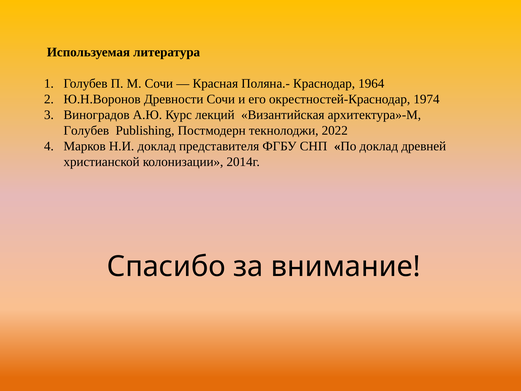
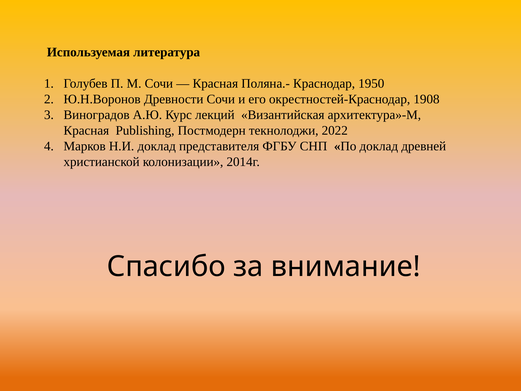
1964: 1964 -> 1950
1974: 1974 -> 1908
Голубев at (86, 130): Голубев -> Красная
